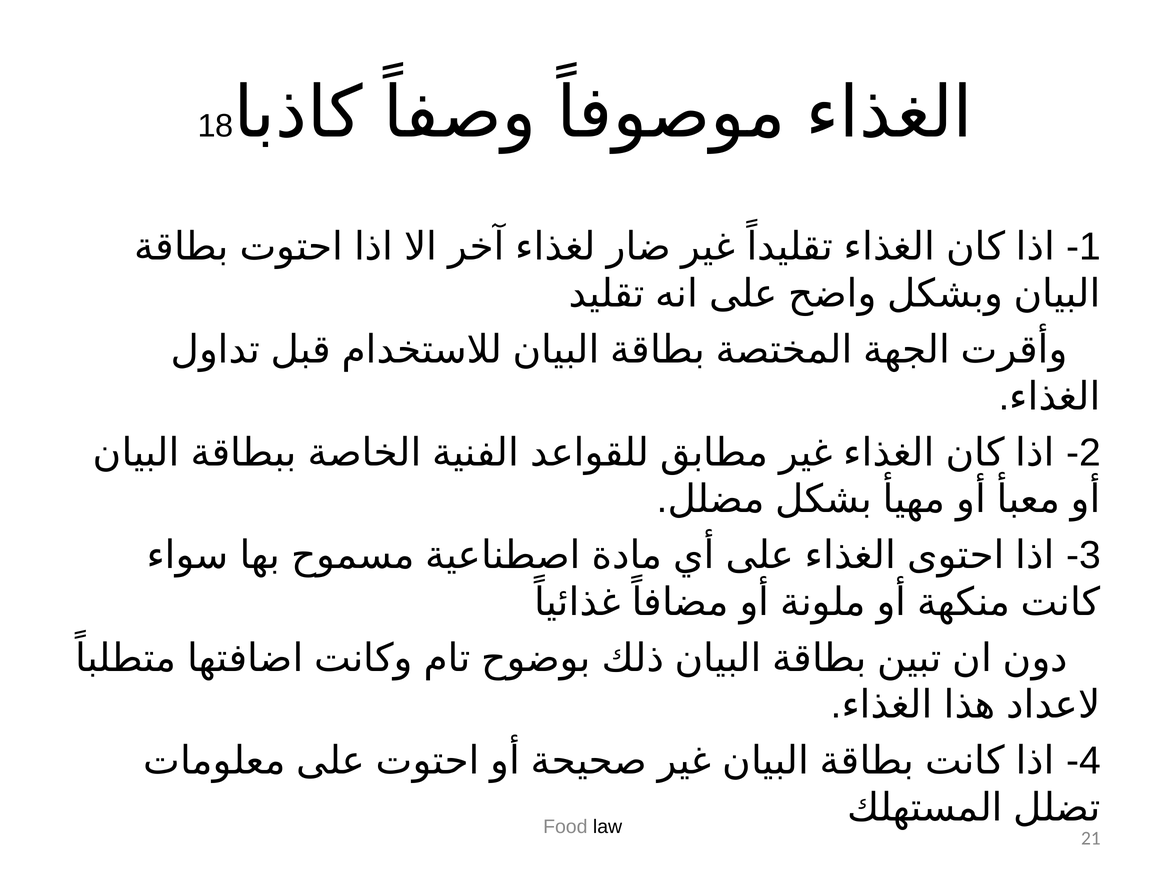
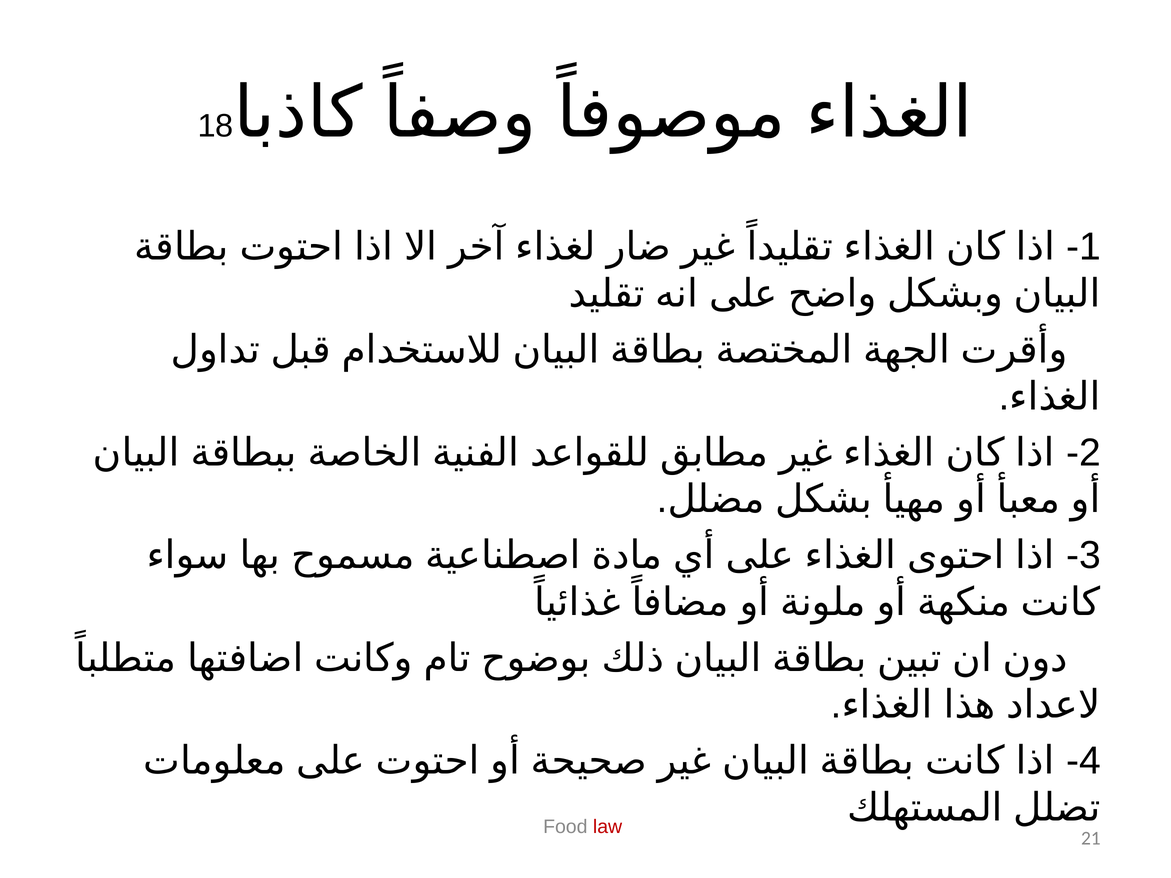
law colour: black -> red
